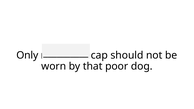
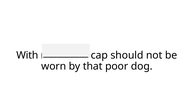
Only: Only -> With
